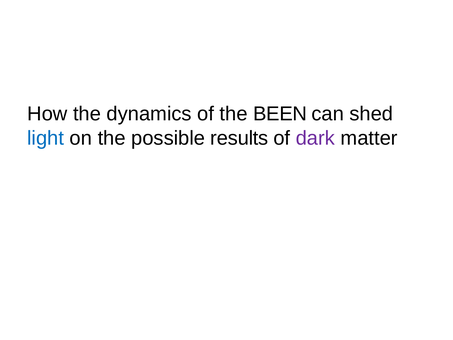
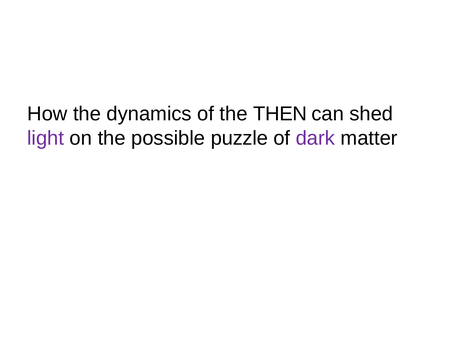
BEEN: BEEN -> THEN
light colour: blue -> purple
results: results -> puzzle
